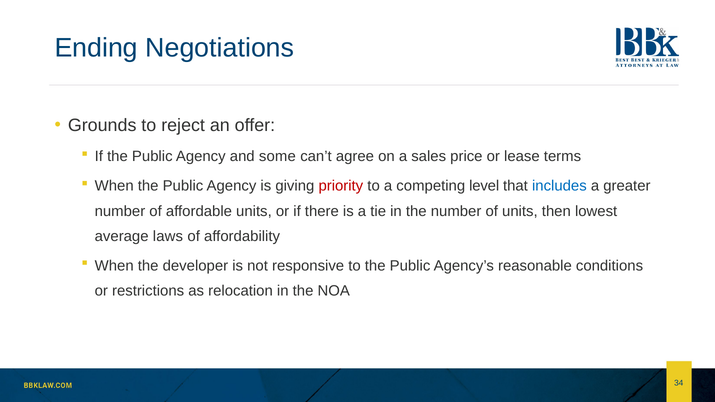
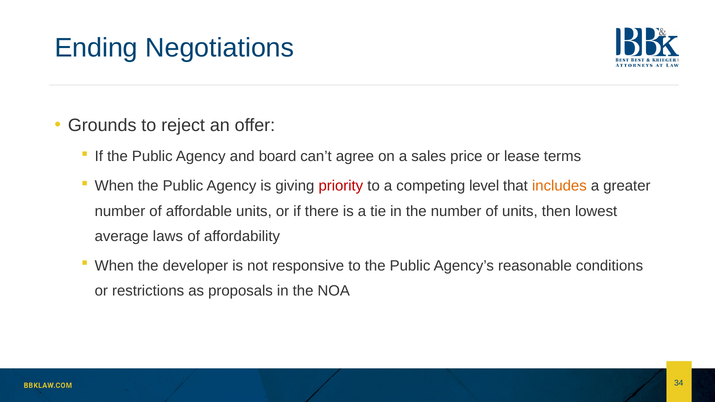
some: some -> board
includes colour: blue -> orange
relocation: relocation -> proposals
